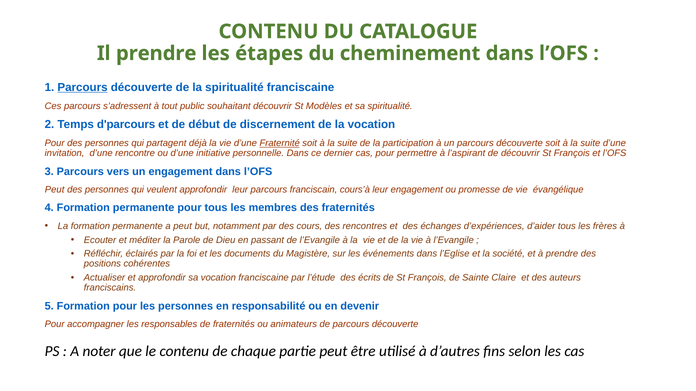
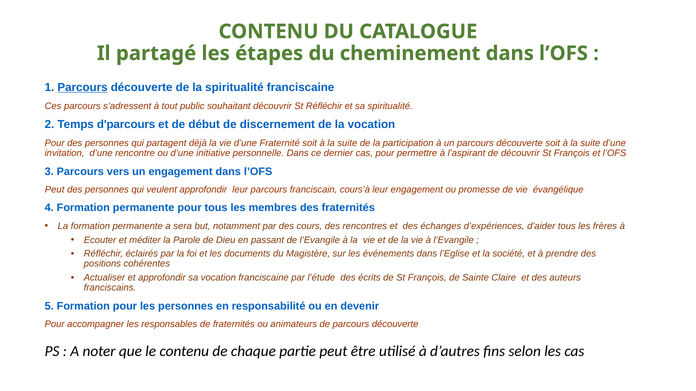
Il prendre: prendre -> partagé
St Modèles: Modèles -> Réfléchir
Fraternité underline: present -> none
a peut: peut -> sera
